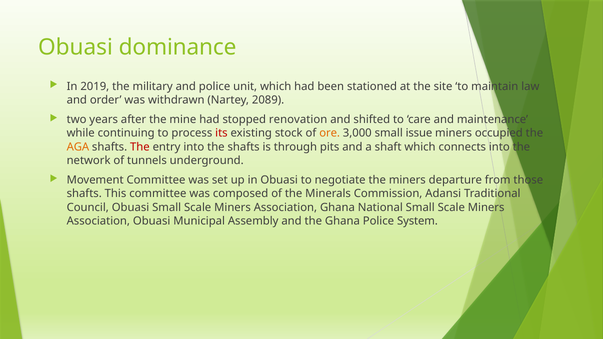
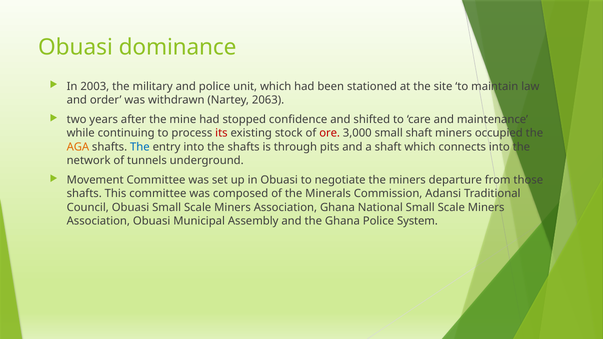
2019: 2019 -> 2003
2089: 2089 -> 2063
renovation: renovation -> confidence
ore colour: orange -> red
small issue: issue -> shaft
The at (140, 147) colour: red -> blue
